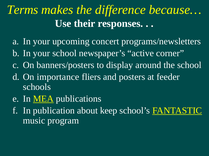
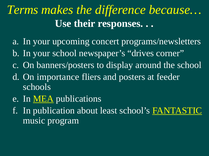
active: active -> drives
keep: keep -> least
